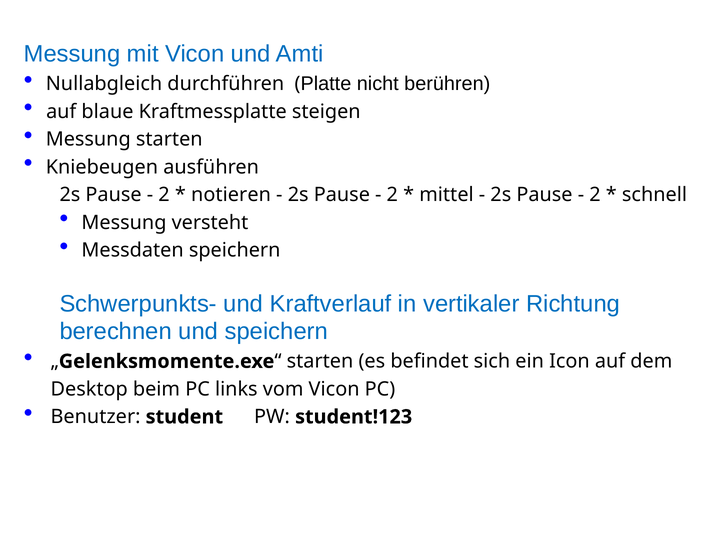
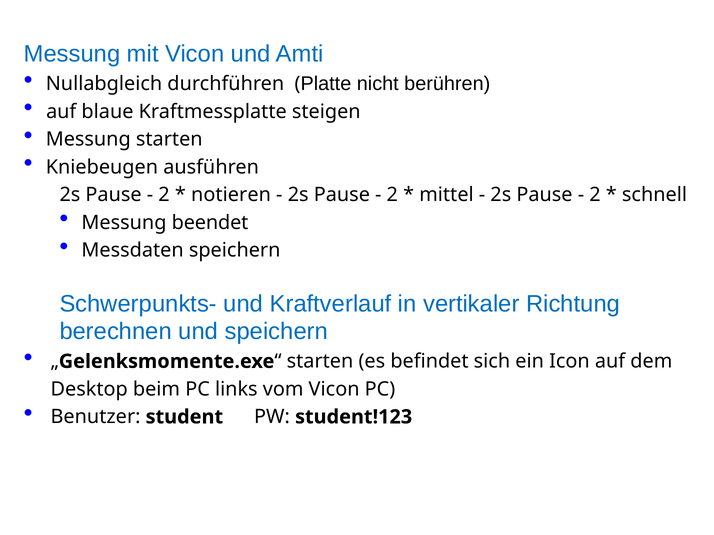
versteht: versteht -> beendet
